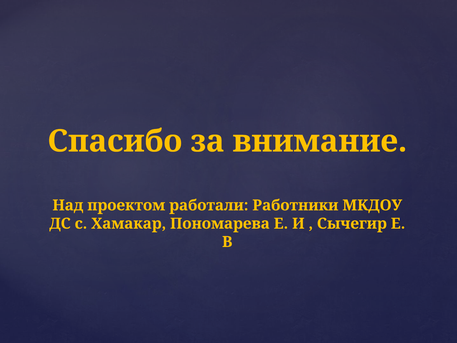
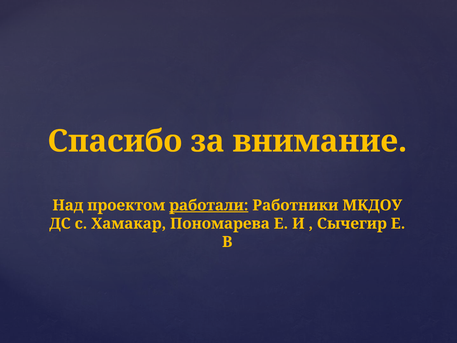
работали underline: none -> present
